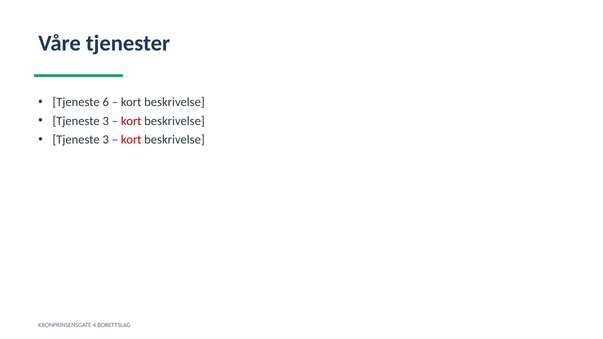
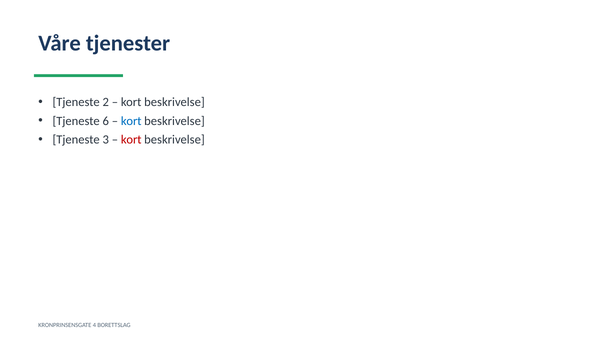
6: 6 -> 2
3 at (106, 121): 3 -> 6
kort at (131, 121) colour: red -> blue
